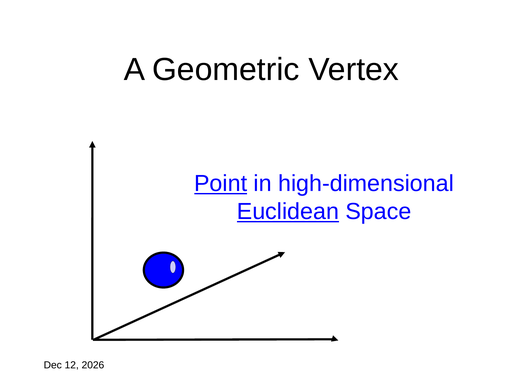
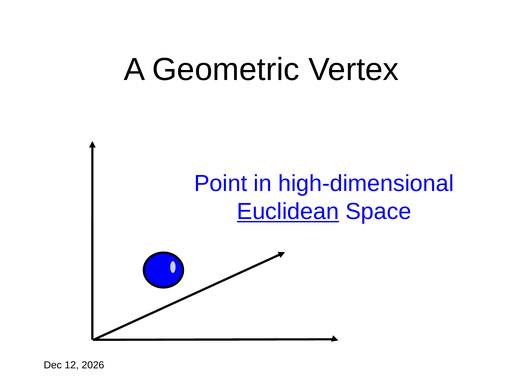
Point underline: present -> none
